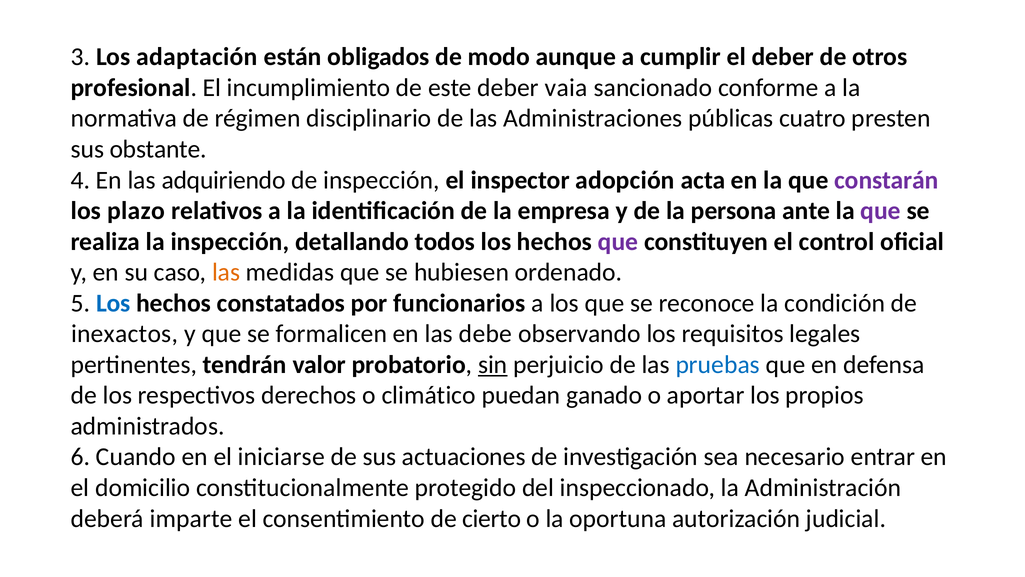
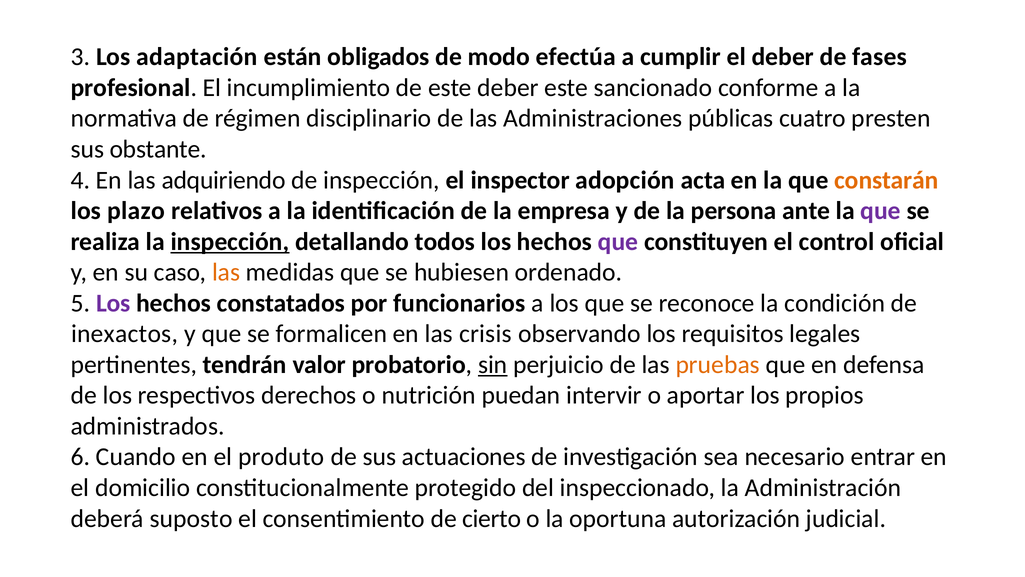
aunque: aunque -> efectúa
otros: otros -> fases
deber vaia: vaia -> este
constarán colour: purple -> orange
inspección at (230, 241) underline: none -> present
Los at (113, 303) colour: blue -> purple
debe: debe -> crisis
pruebas colour: blue -> orange
climático: climático -> nutrición
ganado: ganado -> intervir
iniciarse: iniciarse -> produto
imparte: imparte -> suposto
